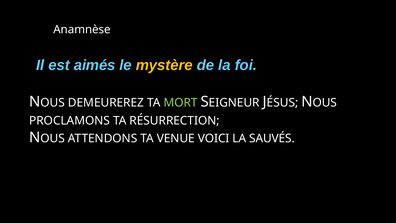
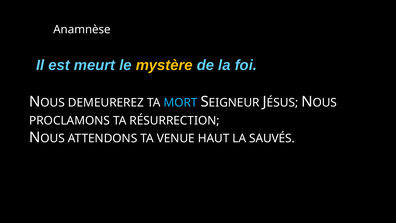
aimés: aimés -> meurt
MORT colour: light green -> light blue
VOICI: VOICI -> HAUT
